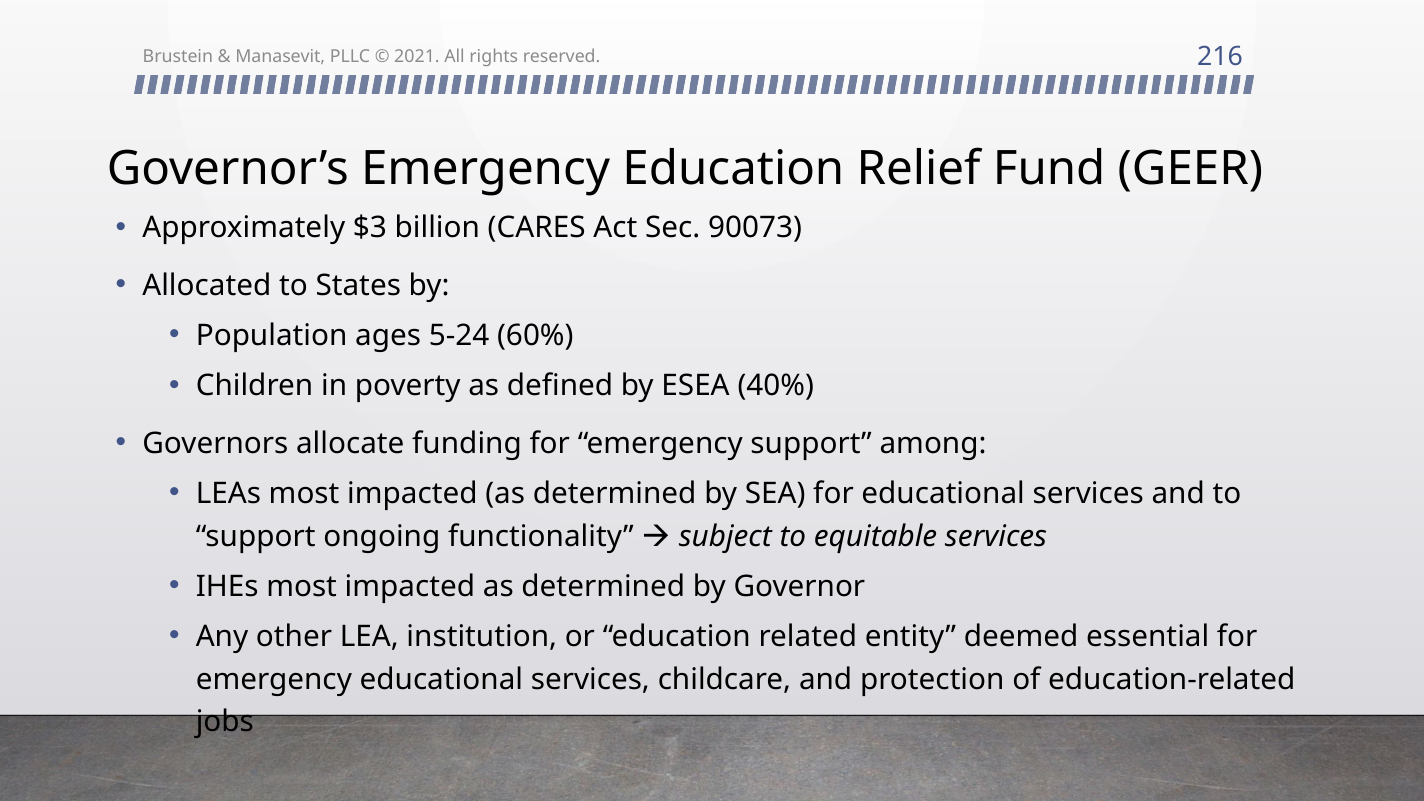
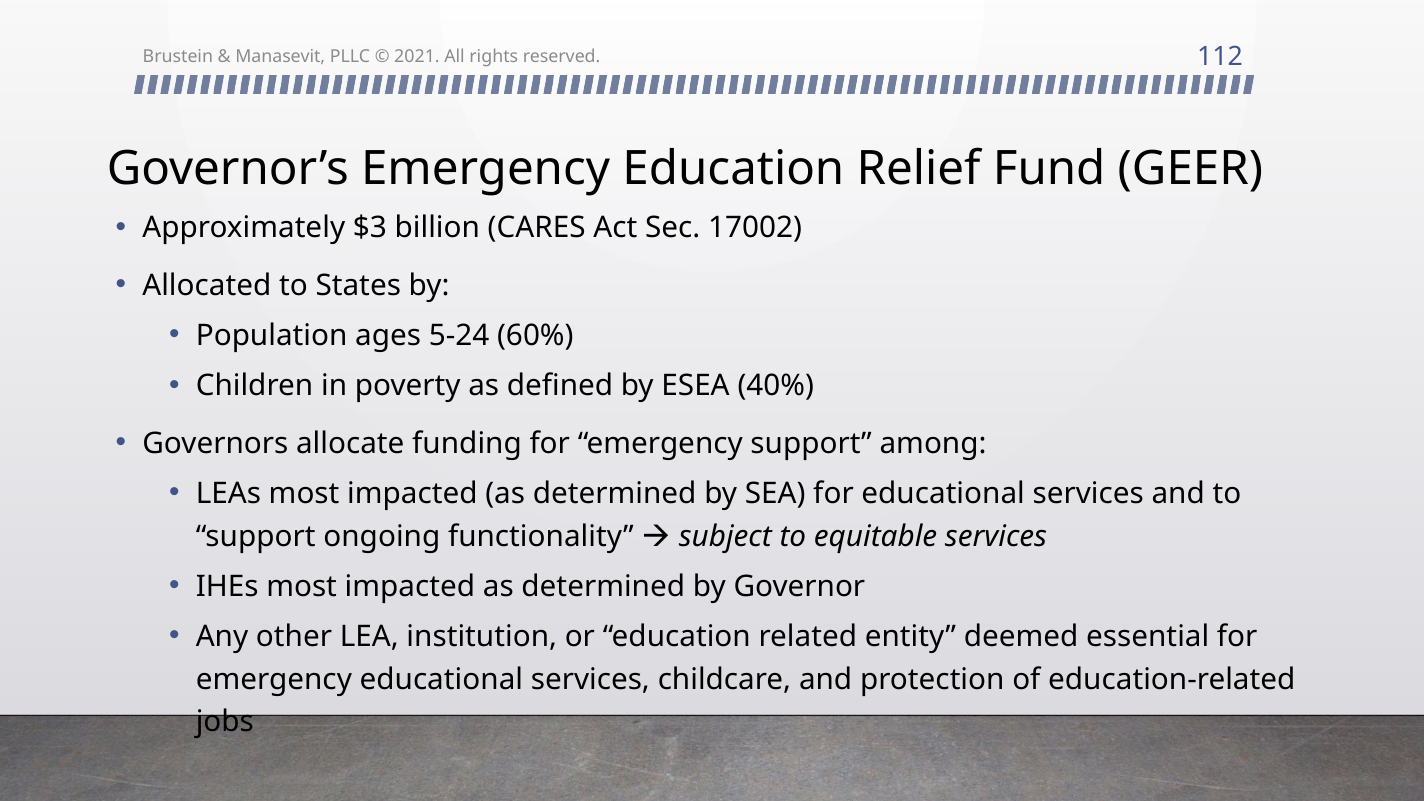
216: 216 -> 112
90073: 90073 -> 17002
